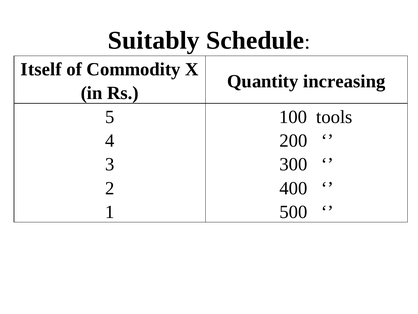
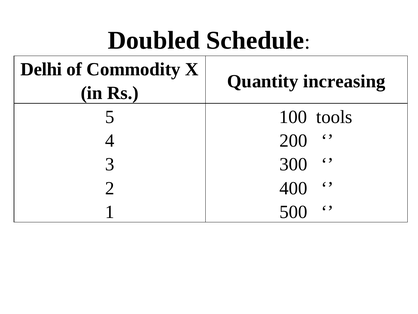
Suitably: Suitably -> Doubled
Itself: Itself -> Delhi
